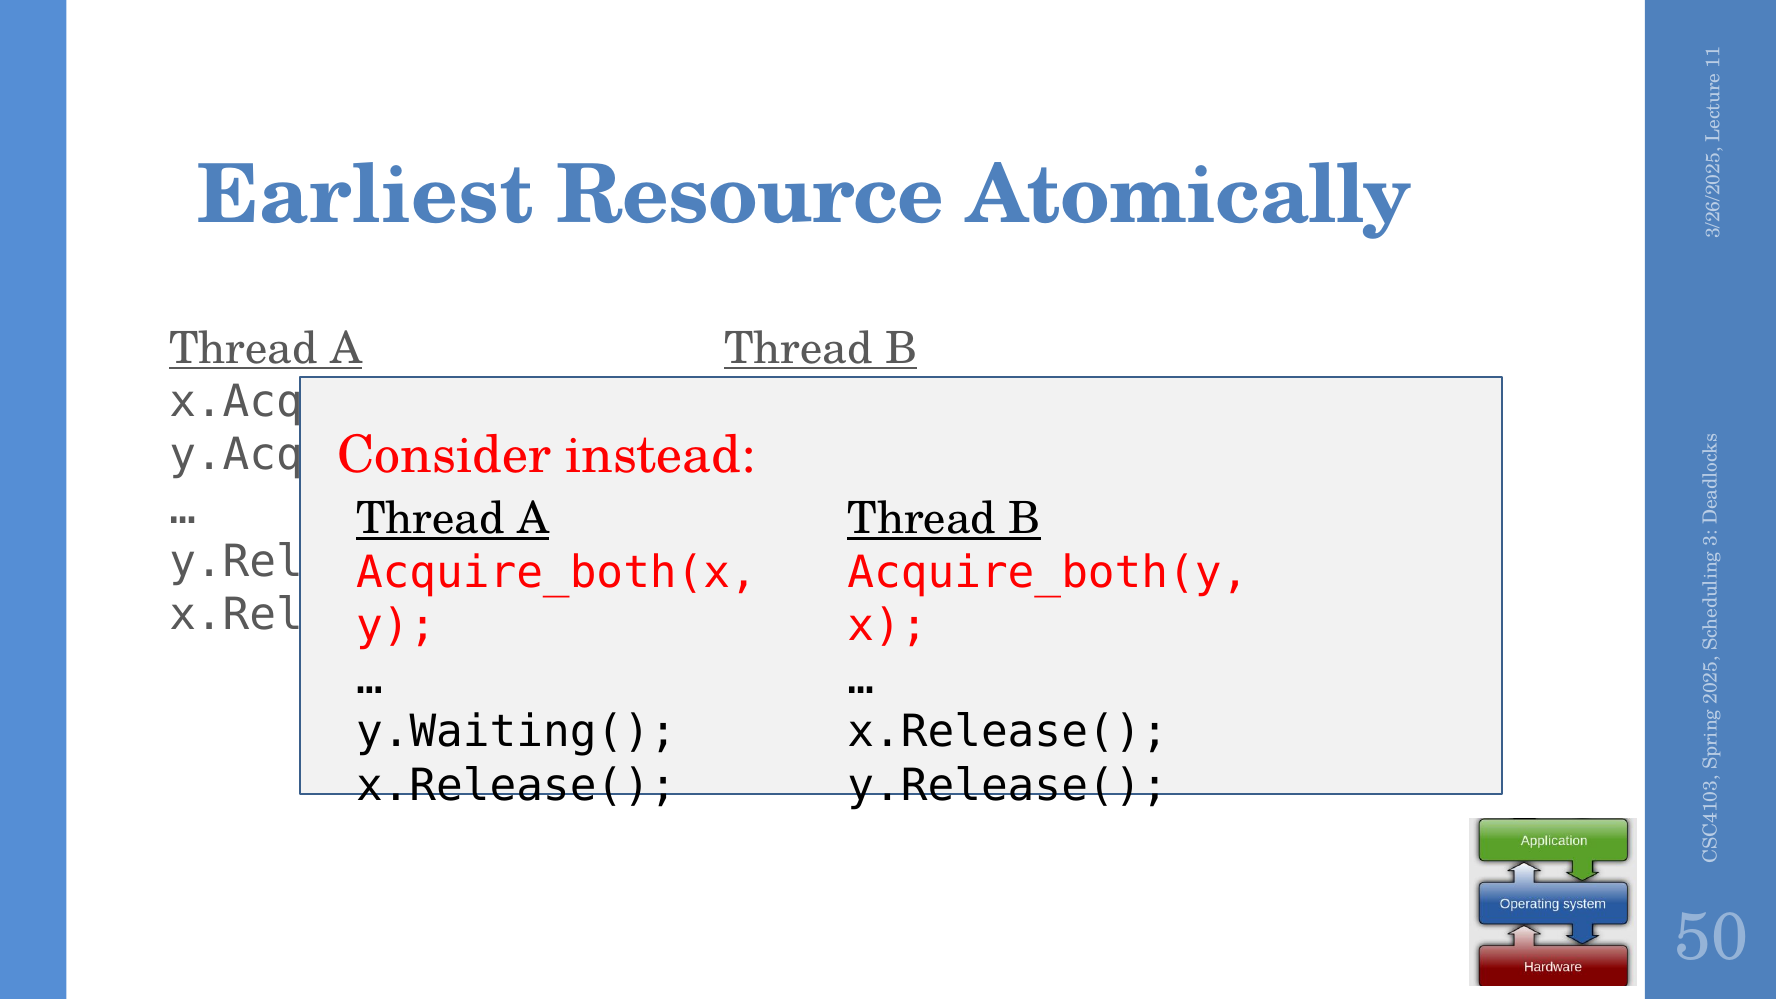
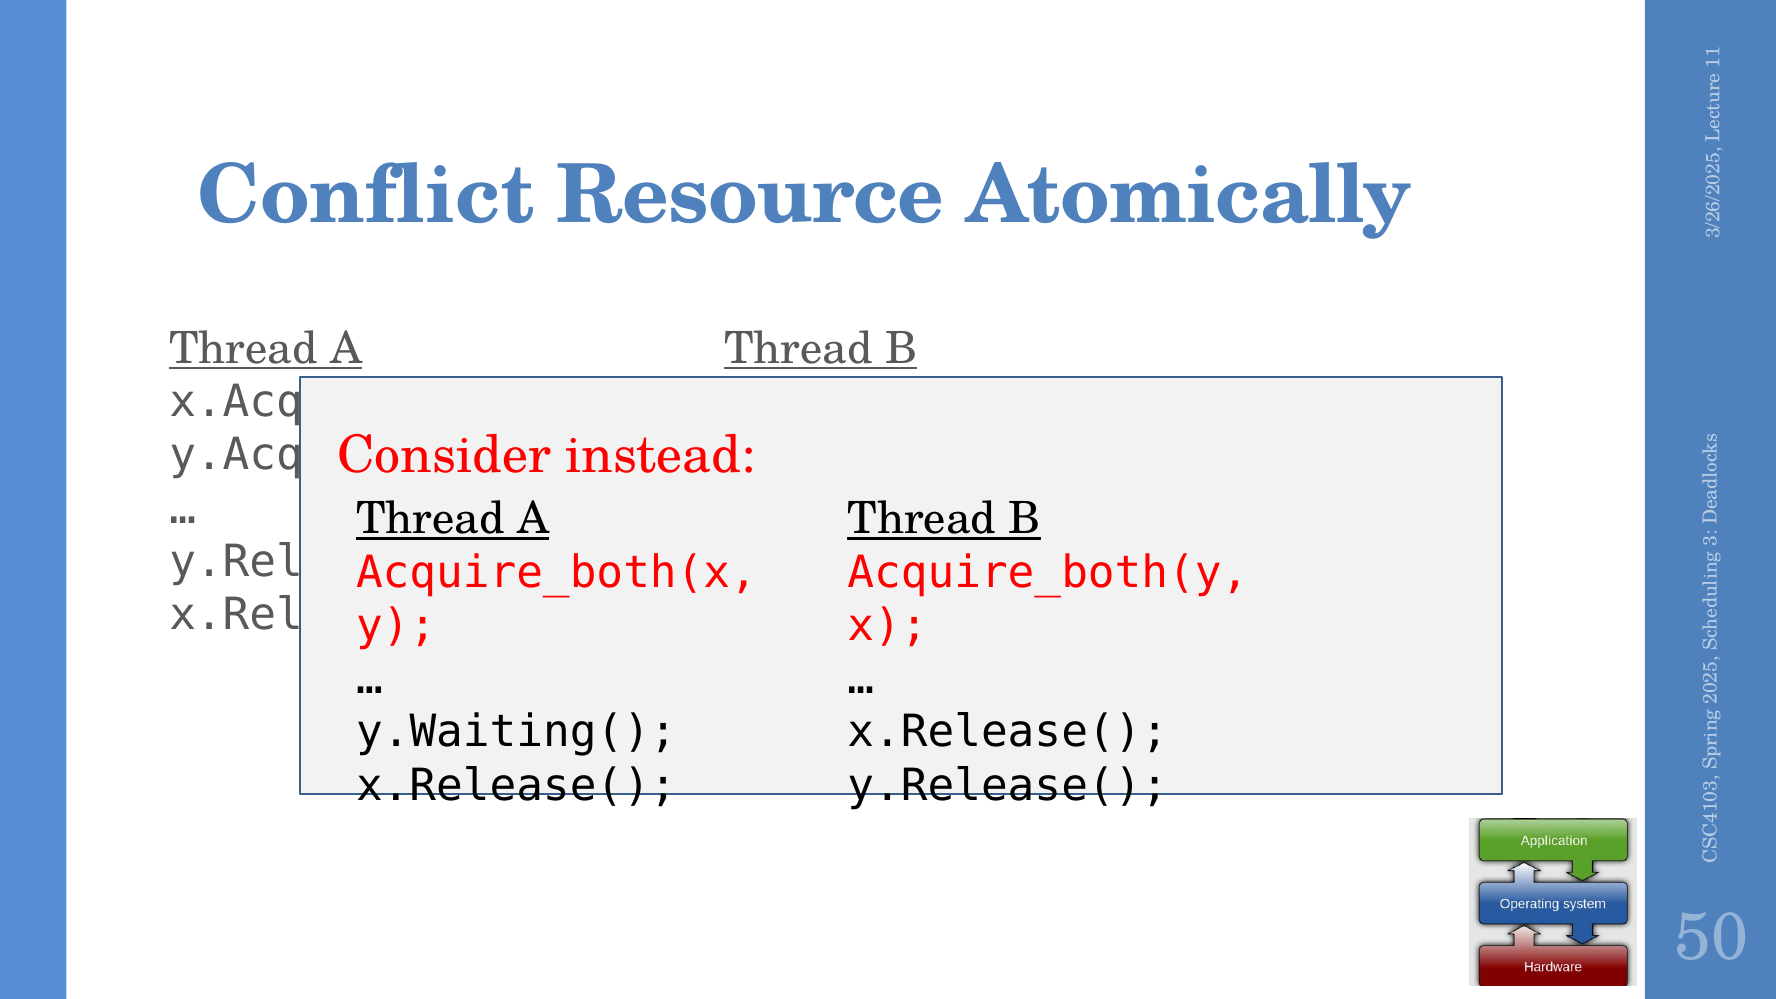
Earliest: Earliest -> Conflict
